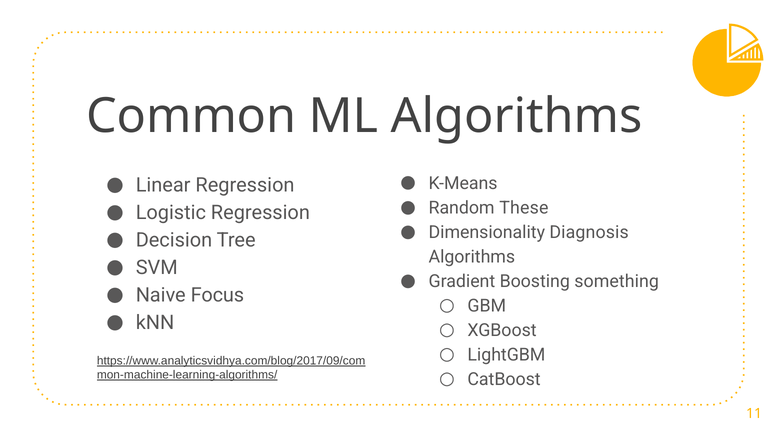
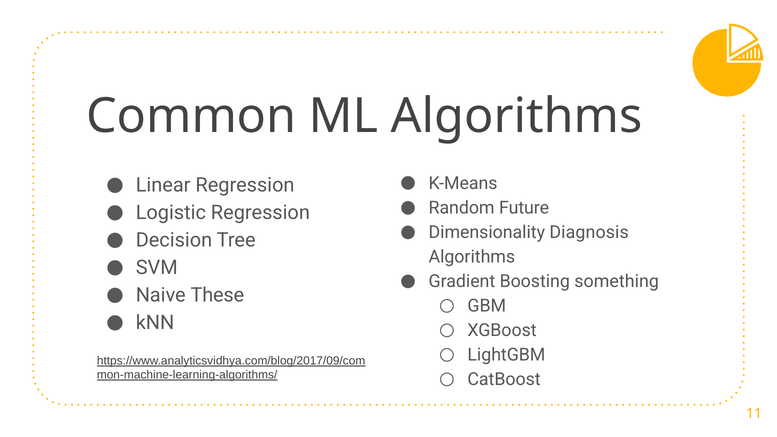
These: These -> Future
Focus: Focus -> These
